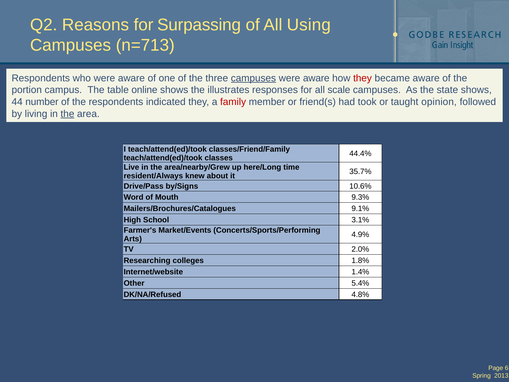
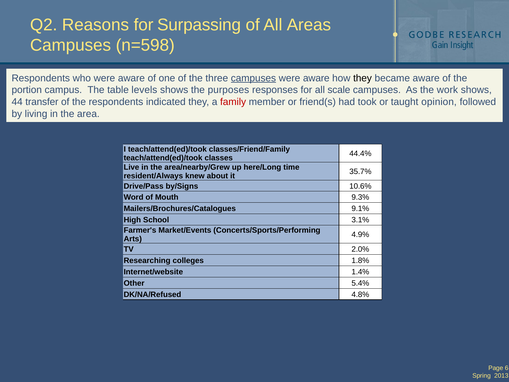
Using: Using -> Areas
n=713: n=713 -> n=598
they at (363, 78) colour: red -> black
online: online -> levels
illustrates: illustrates -> purposes
state: state -> work
number: number -> transfer
the at (67, 114) underline: present -> none
